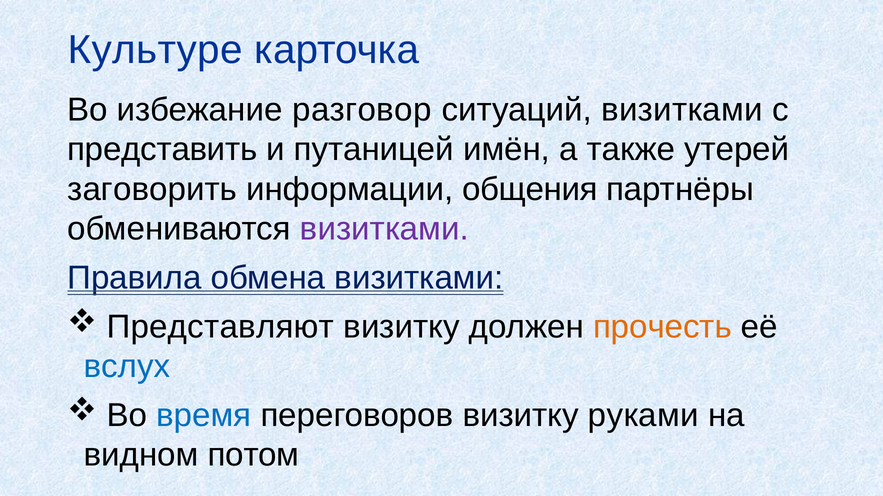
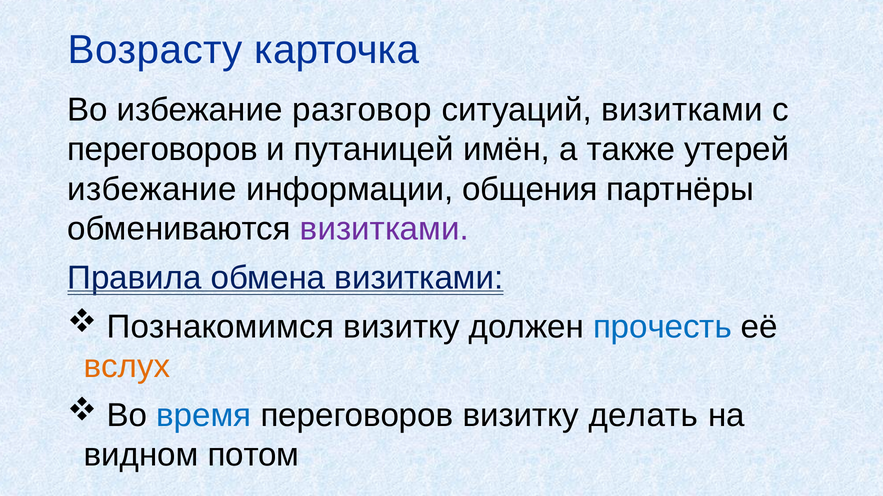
Культуре: Культуре -> Возрасту
представить at (162, 150): представить -> переговоров
заговорить at (152, 189): заговорить -> избежание
Представляют: Представляют -> Познакомимся
прочесть colour: orange -> blue
вслух colour: blue -> orange
руками: руками -> делать
